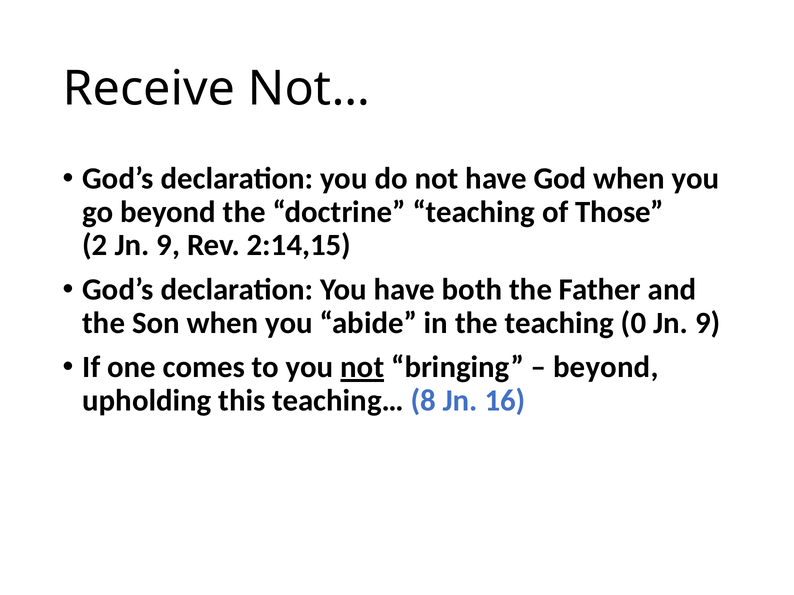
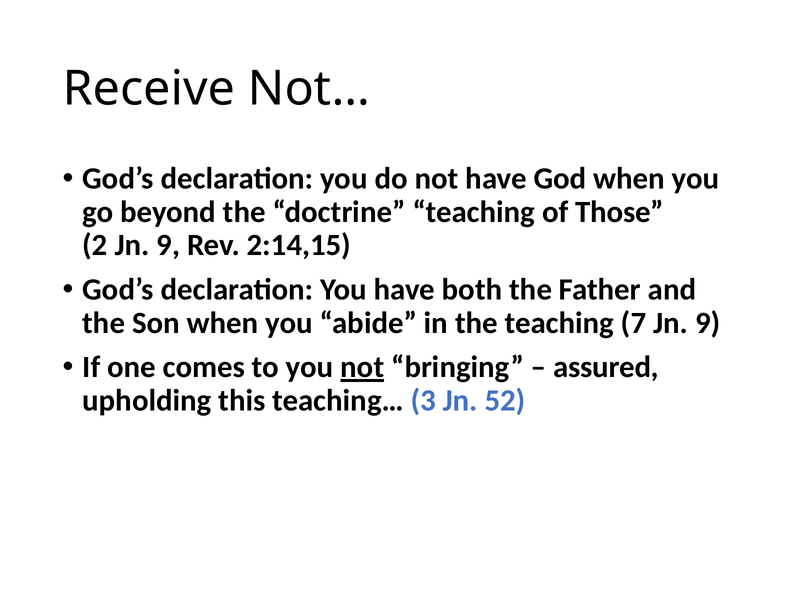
0: 0 -> 7
beyond at (606, 367): beyond -> assured
8: 8 -> 3
16: 16 -> 52
